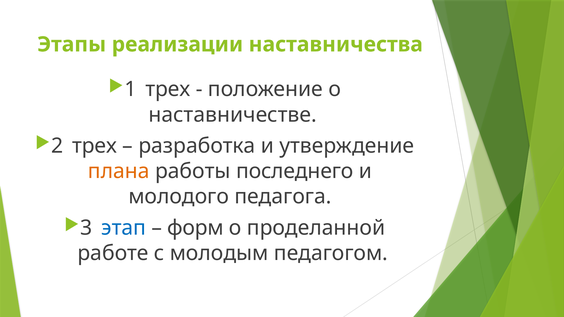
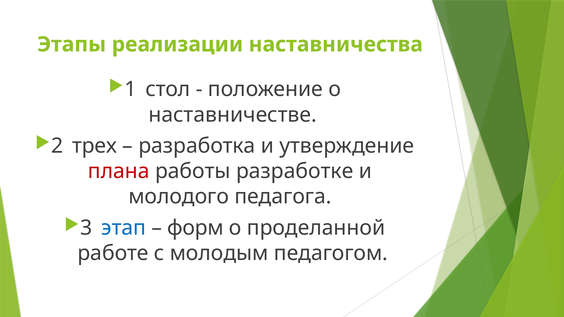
1 трех: трех -> стол
плана colour: orange -> red
последнего: последнего -> разработке
